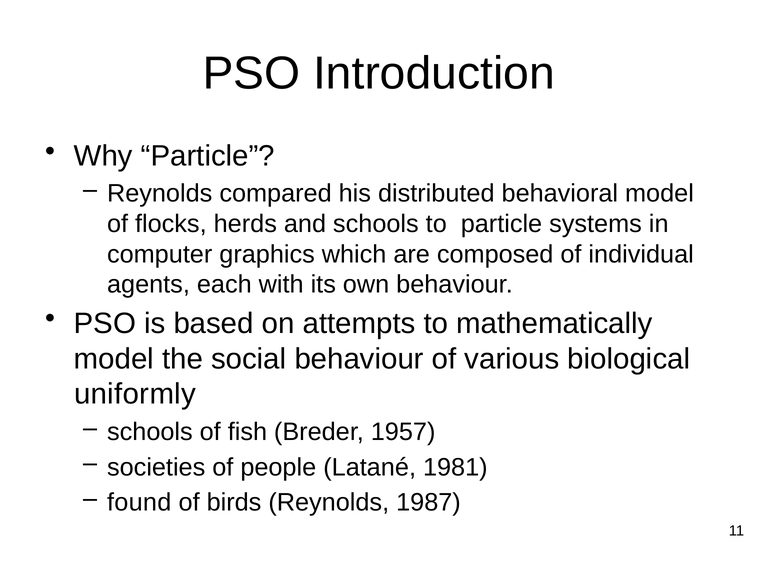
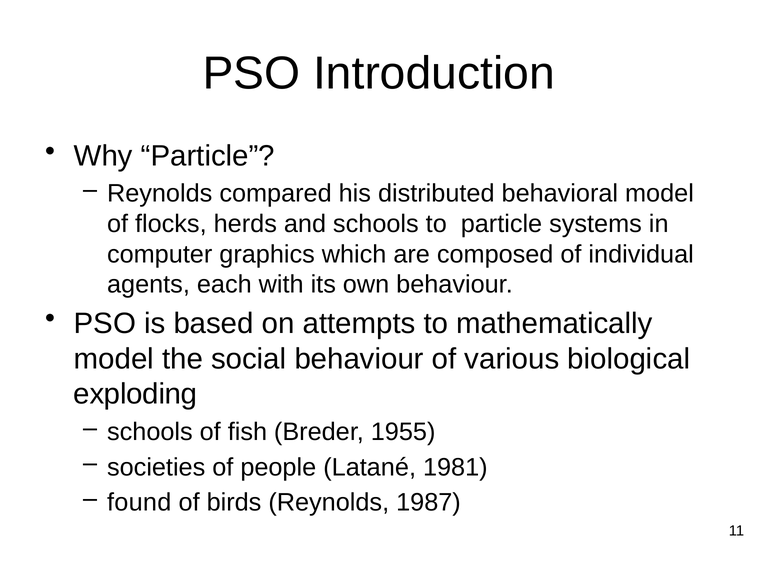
uniformly: uniformly -> exploding
1957: 1957 -> 1955
